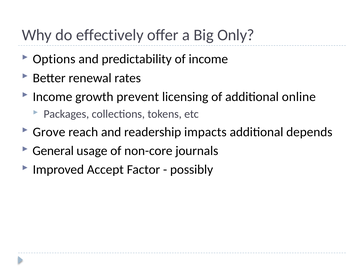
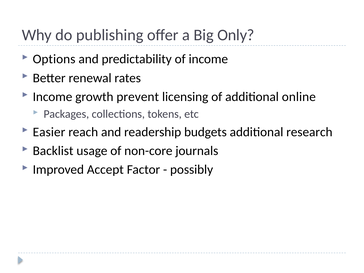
effectively: effectively -> publishing
Grove: Grove -> Easier
impacts: impacts -> budgets
depends: depends -> research
General: General -> Backlist
